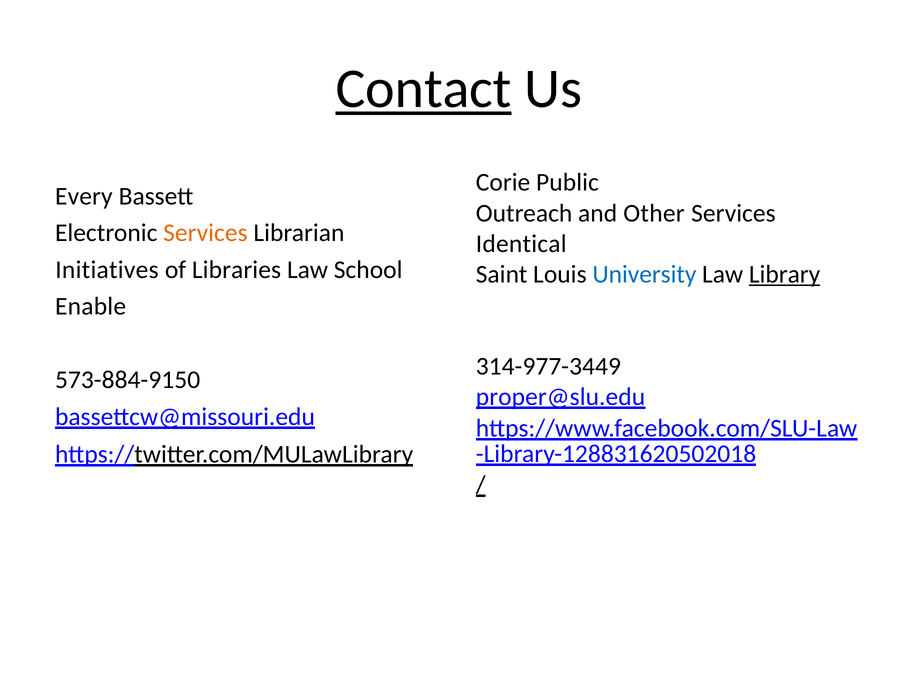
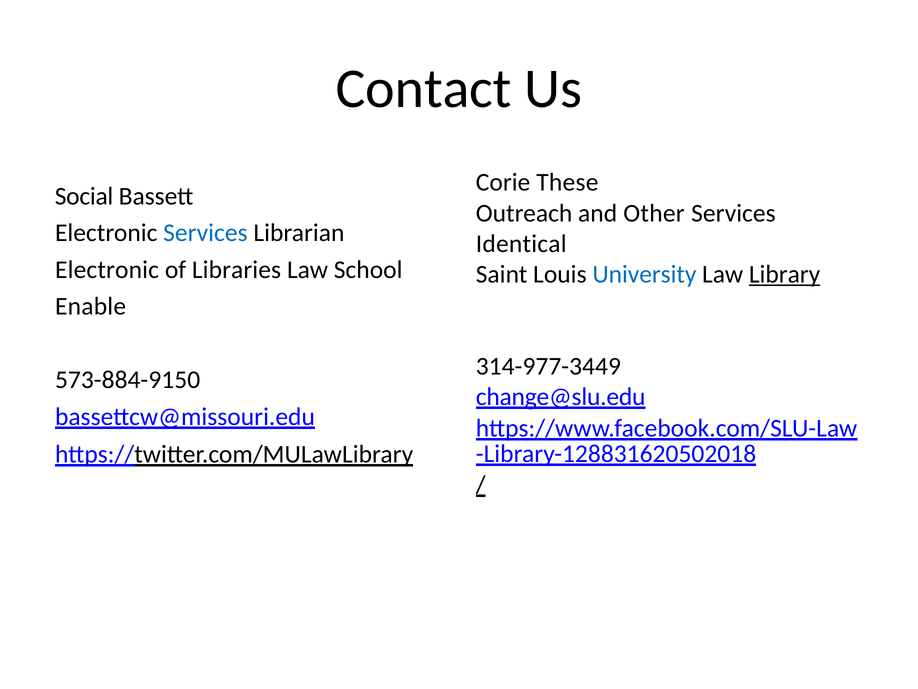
Contact underline: present -> none
Public: Public -> These
Every: Every -> Social
Services at (205, 233) colour: orange -> blue
Initiatives at (107, 270): Initiatives -> Electronic
proper@slu.edu: proper@slu.edu -> change@slu.edu
